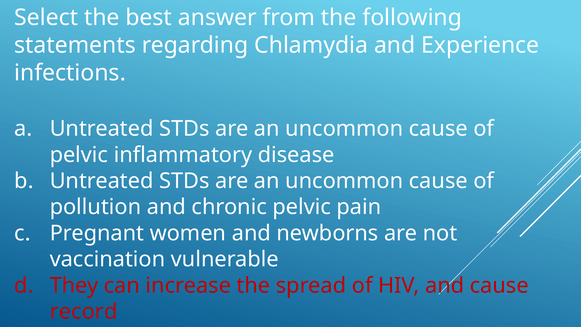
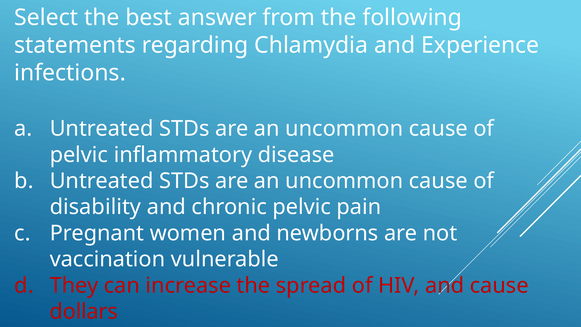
pollution: pollution -> disability
record: record -> dollars
